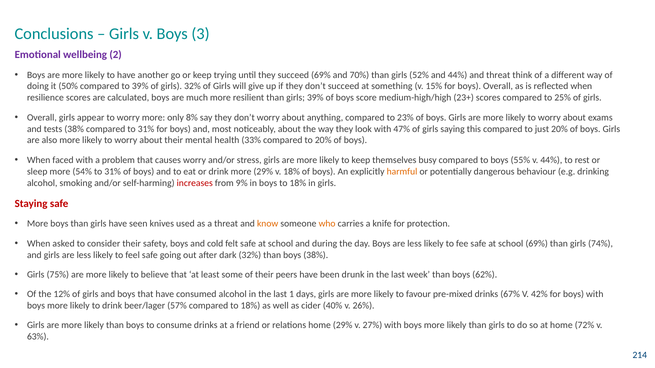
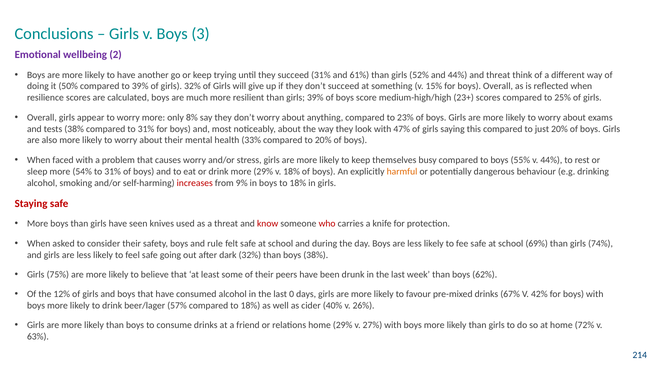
succeed 69%: 69% -> 31%
70%: 70% -> 61%
know colour: orange -> red
who colour: orange -> red
cold: cold -> rule
1: 1 -> 0
